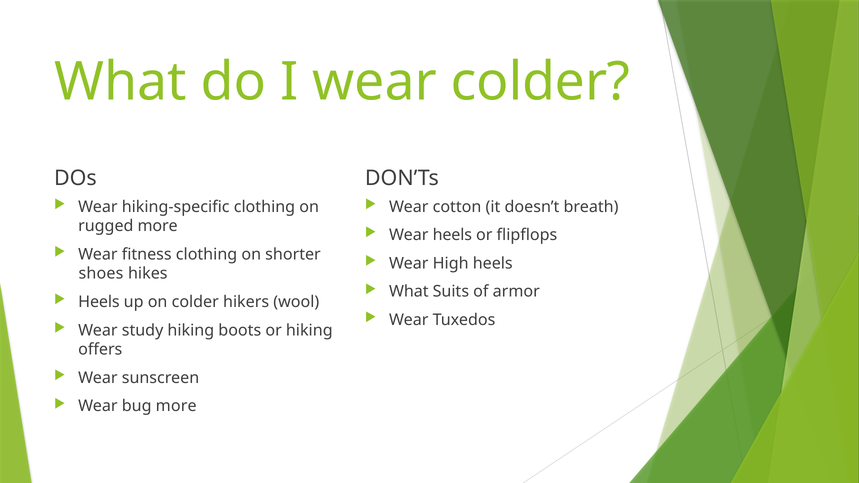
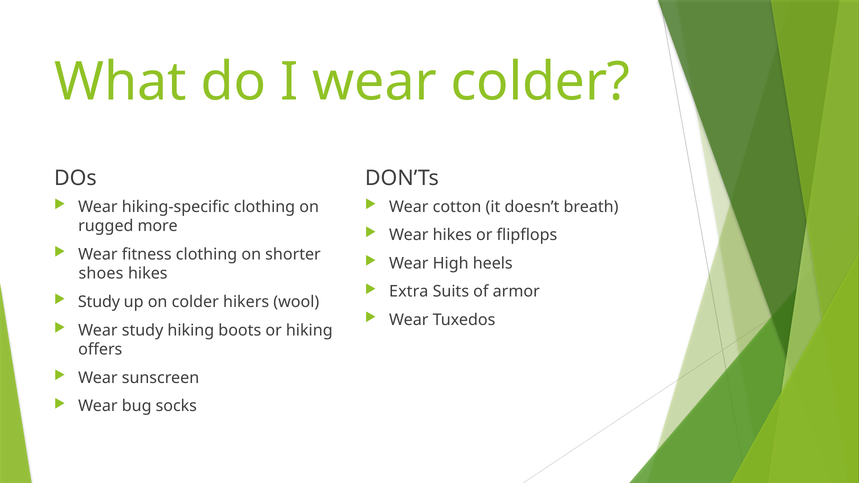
Wear heels: heels -> hikes
What at (409, 292): What -> Extra
Heels at (99, 302): Heels -> Study
bug more: more -> socks
